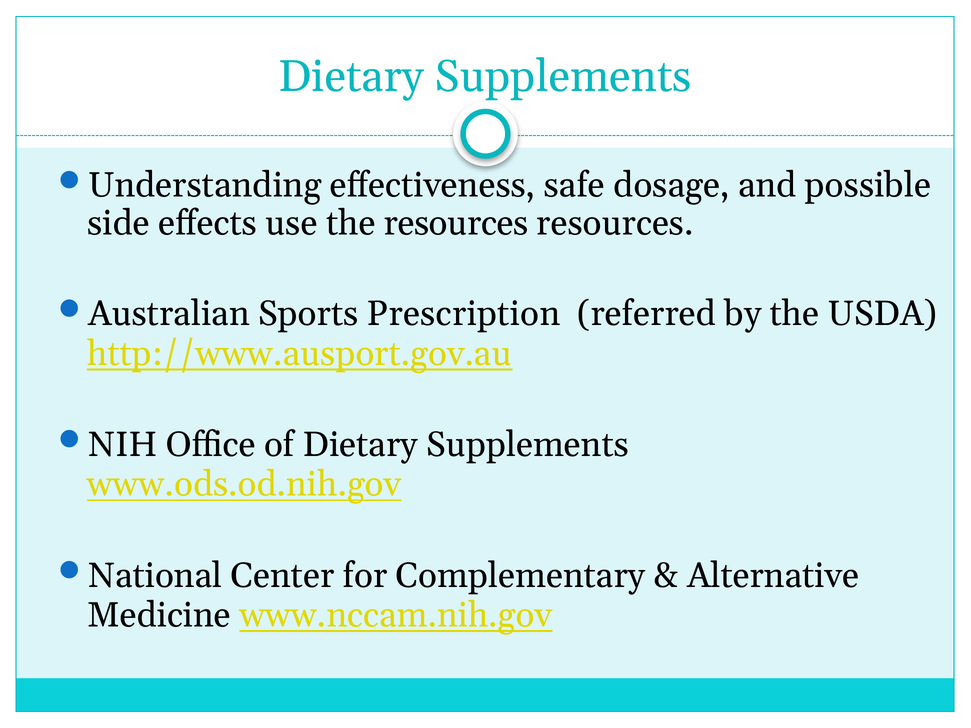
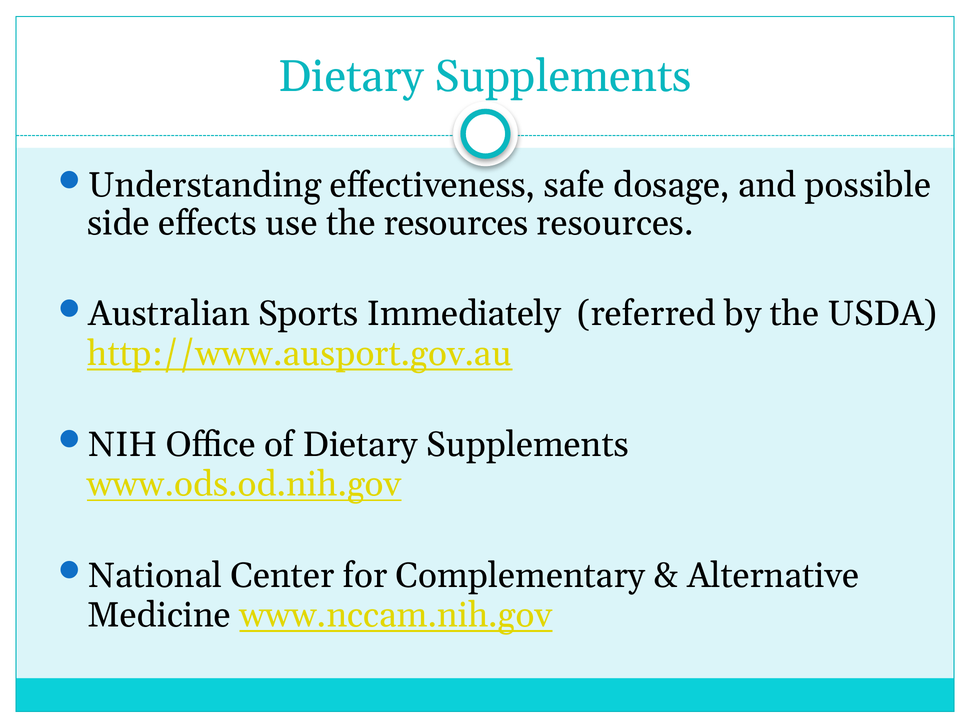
Prescription: Prescription -> Immediately
